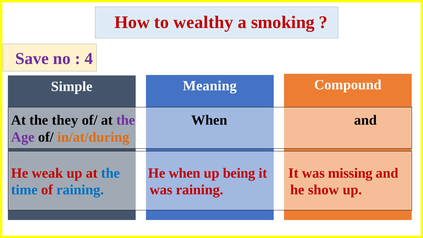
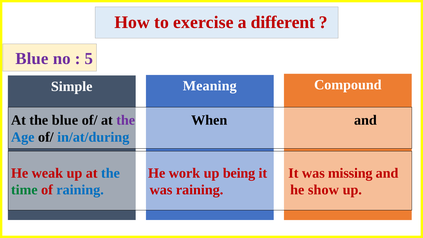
wealthy: wealthy -> exercise
smoking: smoking -> different
Save at (32, 59): Save -> Blue
4: 4 -> 5
the they: they -> blue
Age colour: purple -> blue
in/at/during colour: orange -> blue
He when: when -> work
time colour: blue -> green
